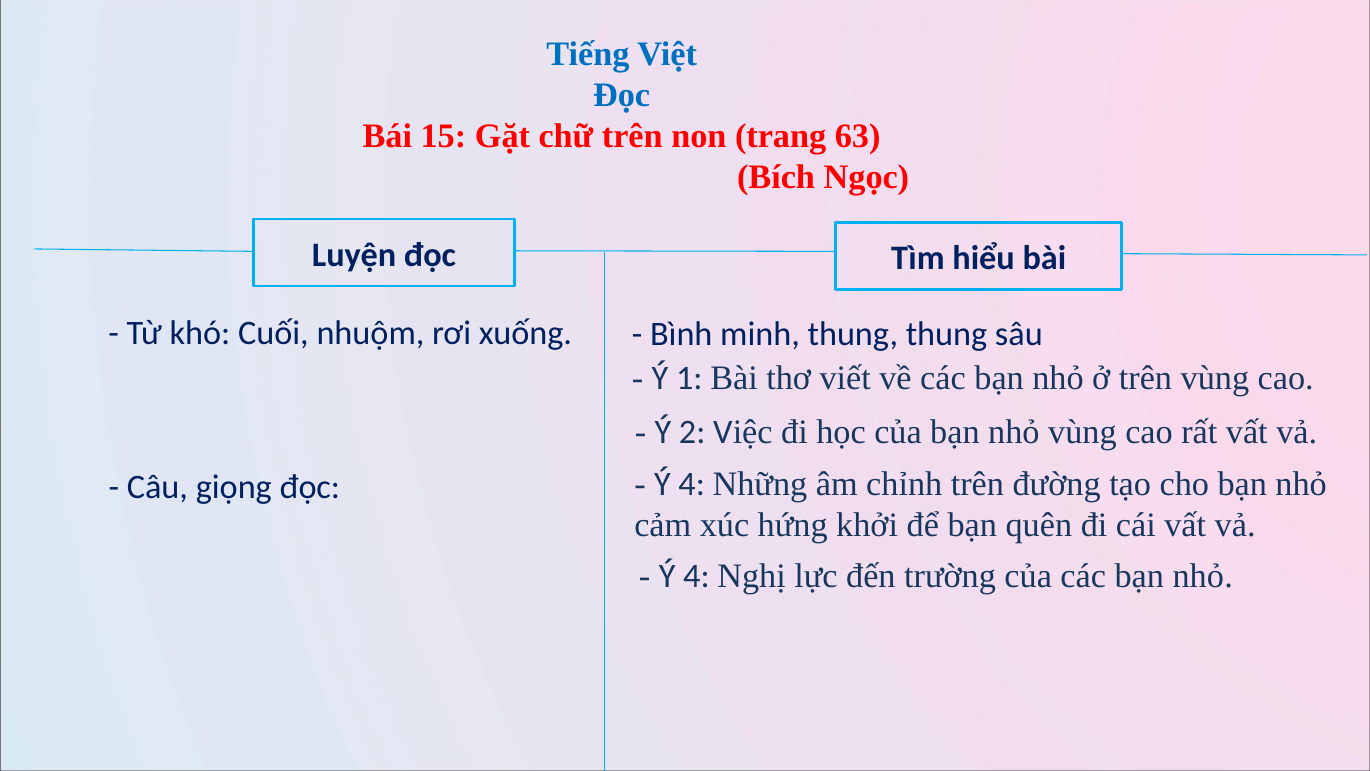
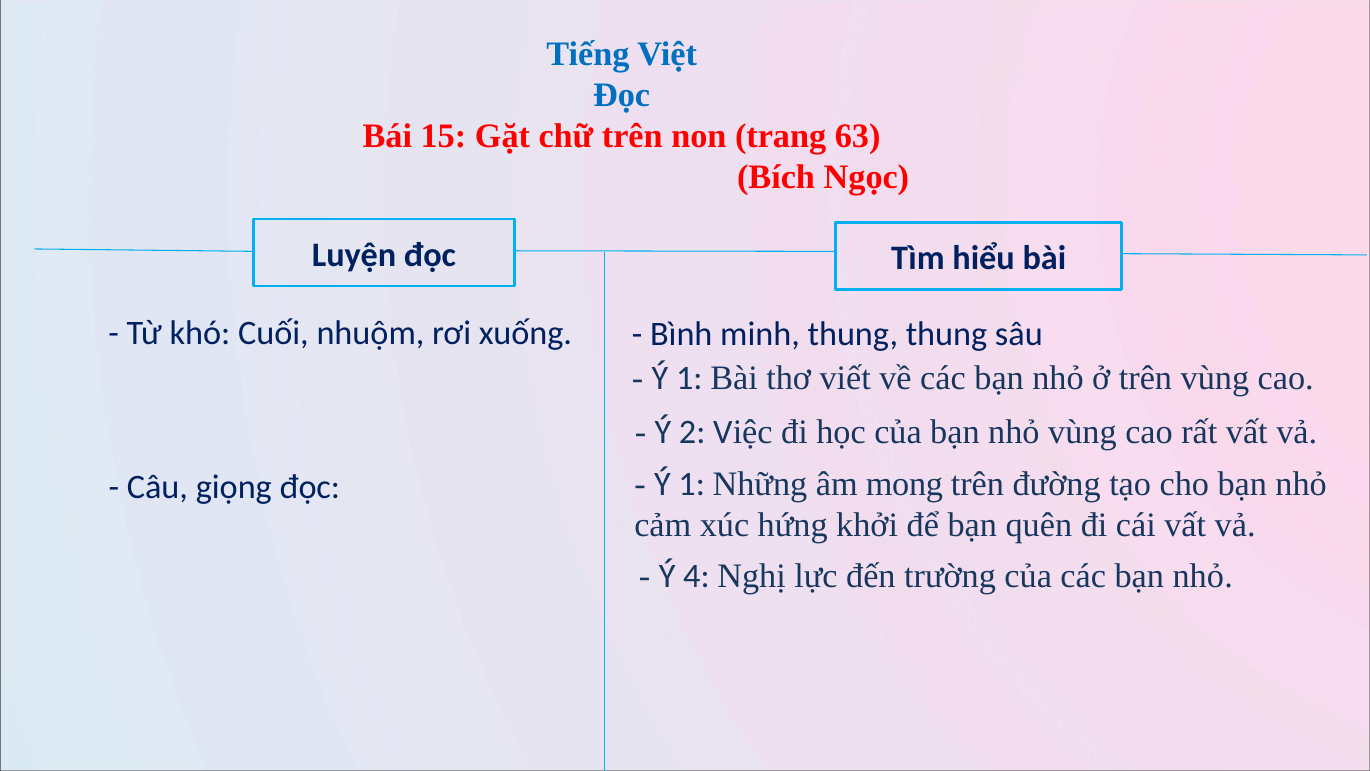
4 at (692, 484): 4 -> 1
chỉnh: chỉnh -> mong
